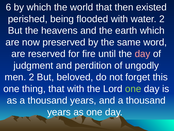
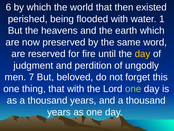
water 2: 2 -> 1
day at (143, 54) colour: pink -> yellow
men 2: 2 -> 7
